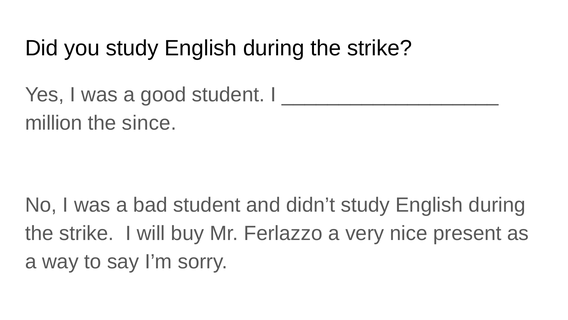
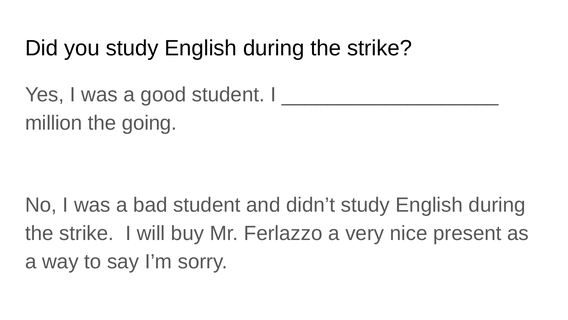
since: since -> going
